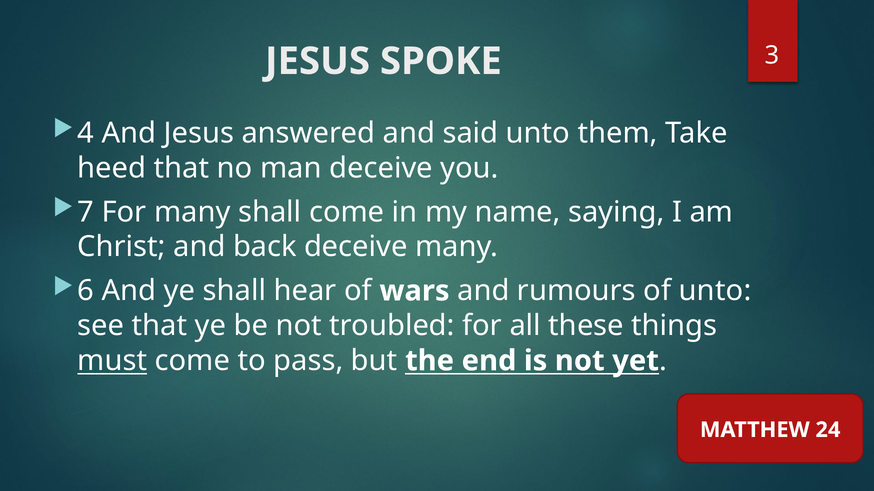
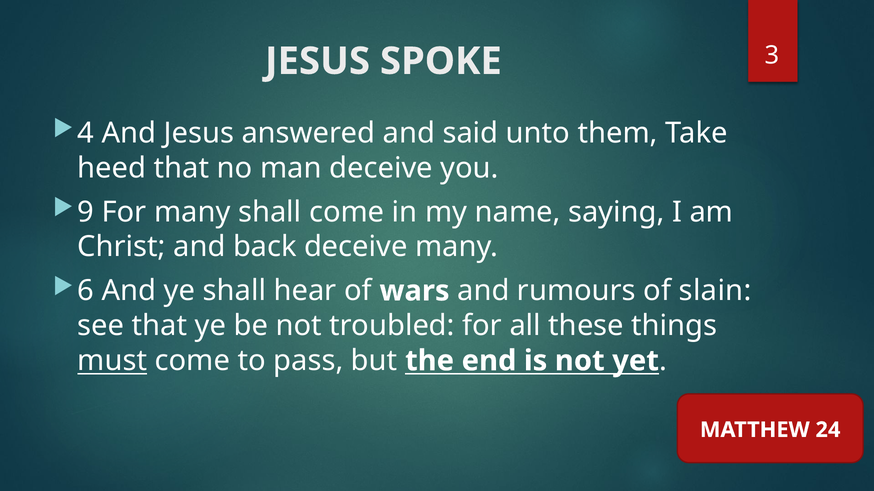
7: 7 -> 9
of unto: unto -> slain
